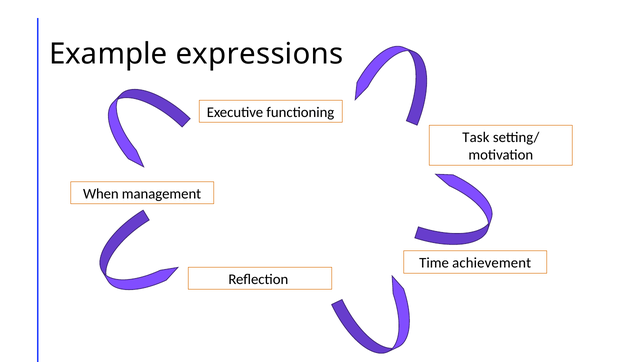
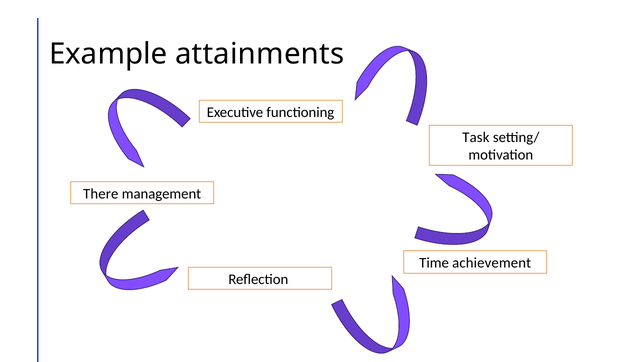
expressions: expressions -> attainments
When: When -> There
